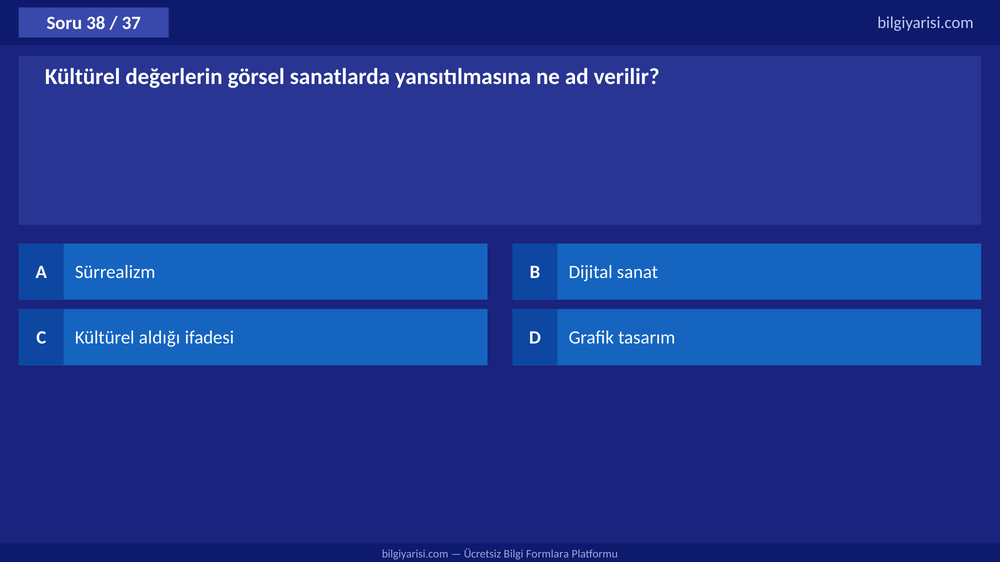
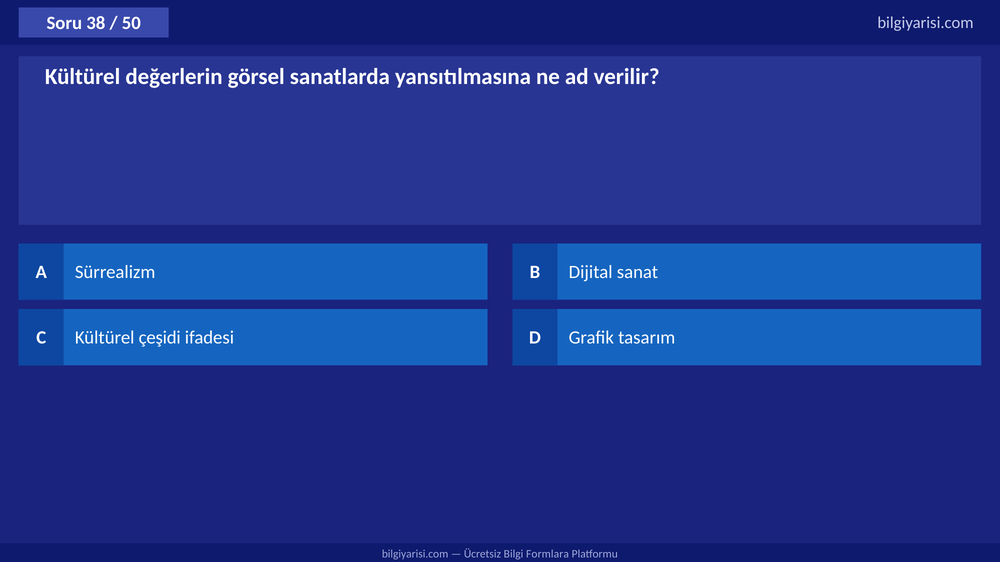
37: 37 -> 50
aldığı: aldığı -> çeşidi
